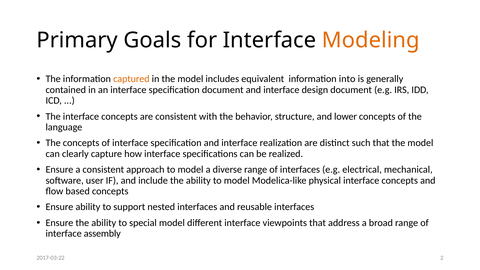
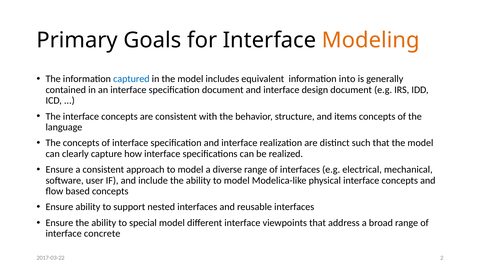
captured colour: orange -> blue
lower: lower -> items
assembly: assembly -> concrete
